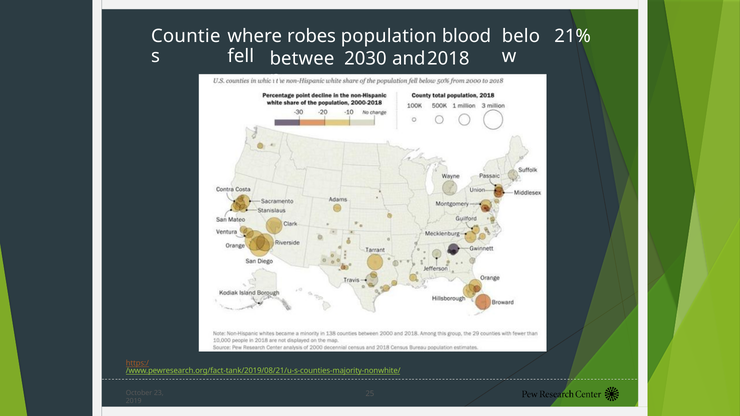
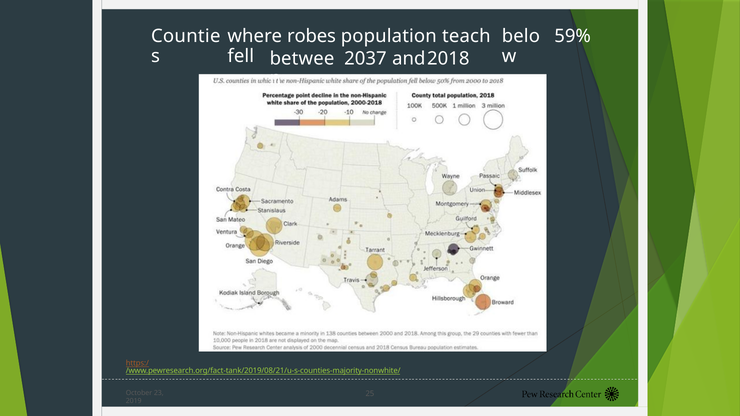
blood: blood -> teach
21%: 21% -> 59%
2030: 2030 -> 2037
